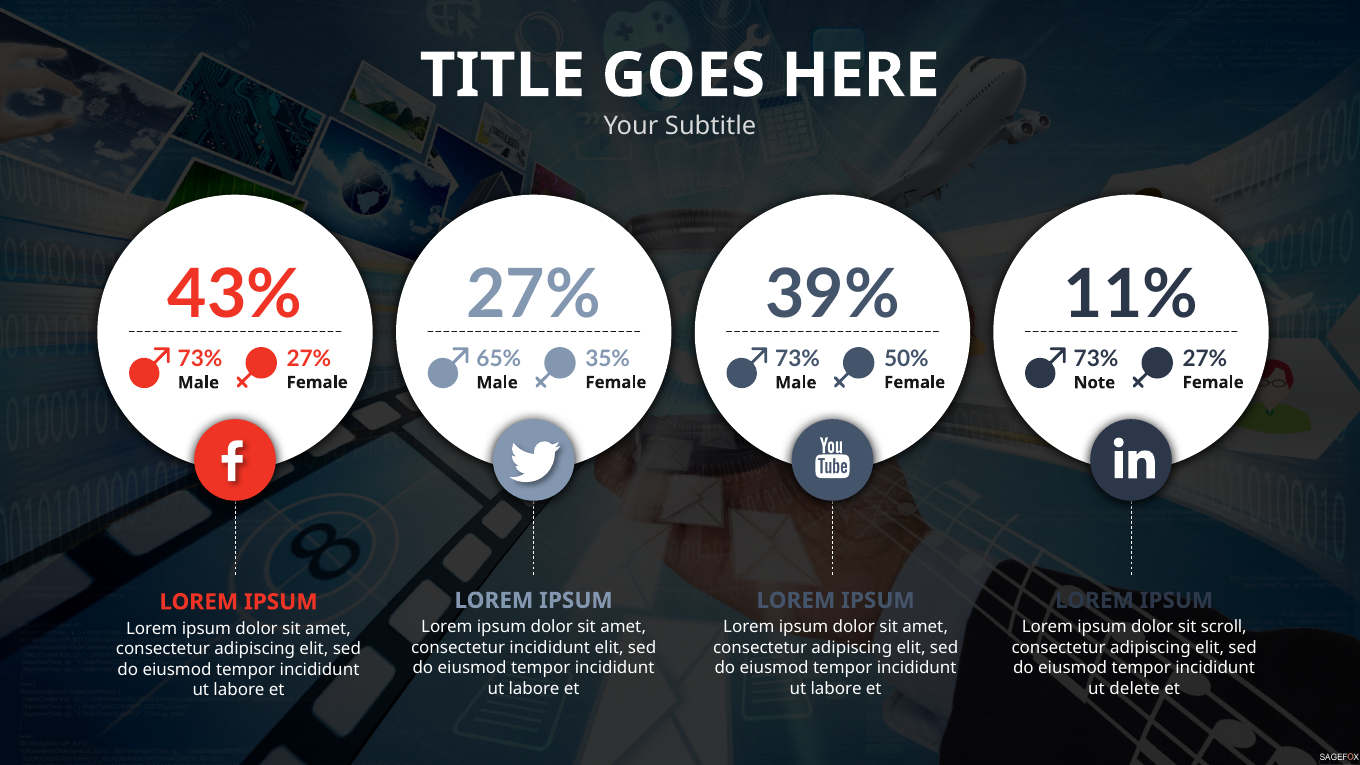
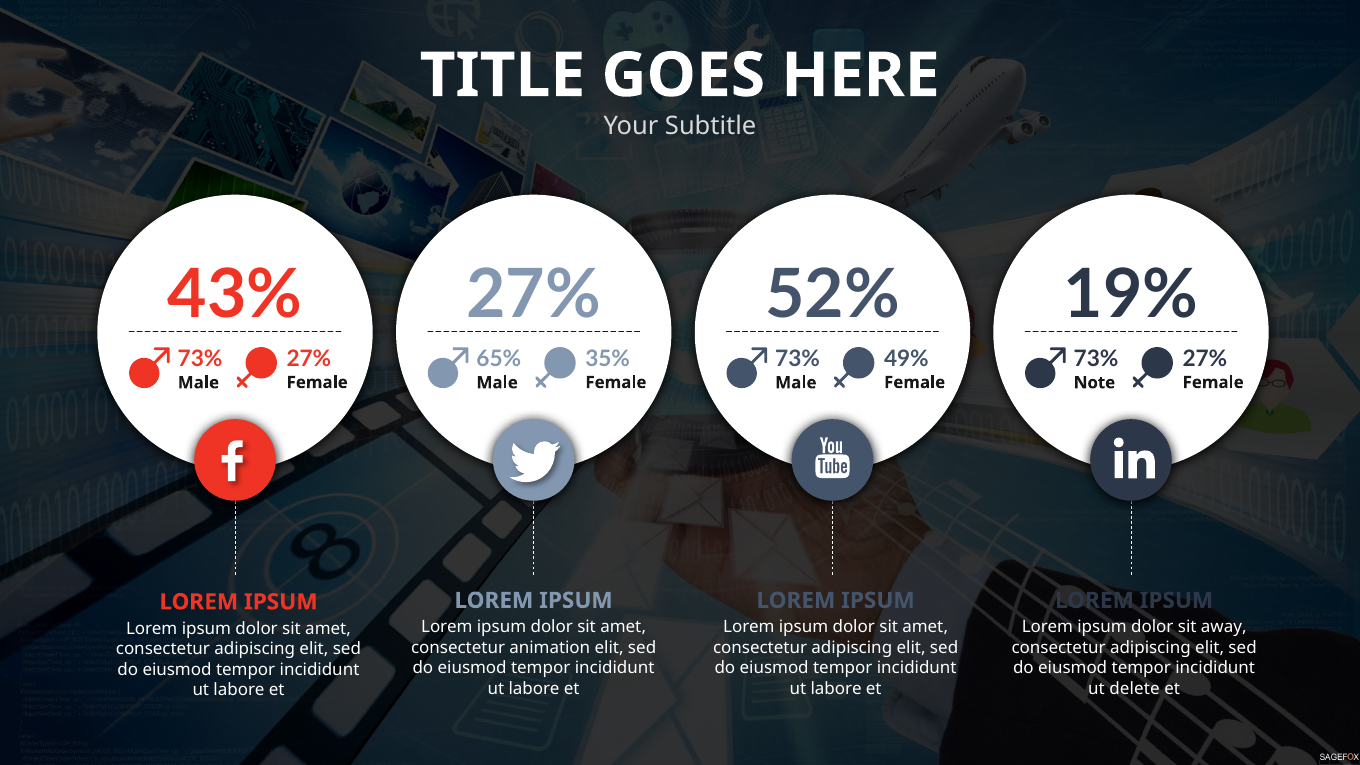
39%: 39% -> 52%
11%: 11% -> 19%
50%: 50% -> 49%
scroll: scroll -> away
consectetur incididunt: incididunt -> animation
